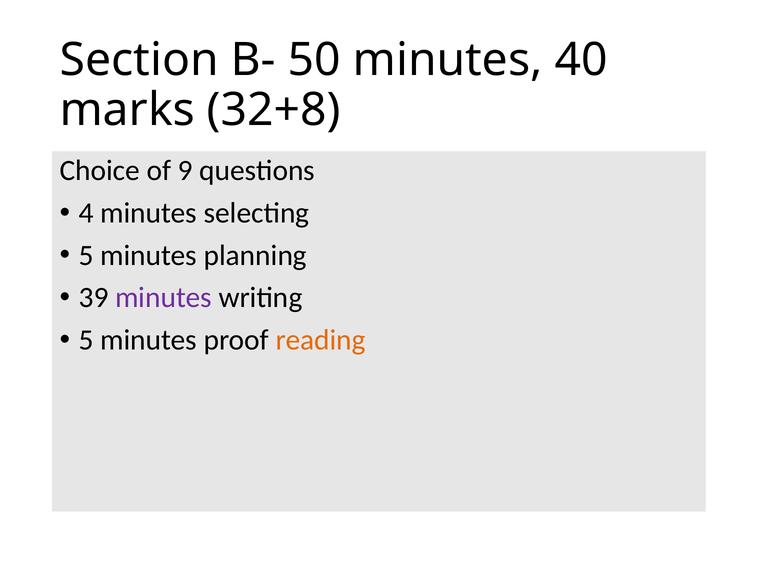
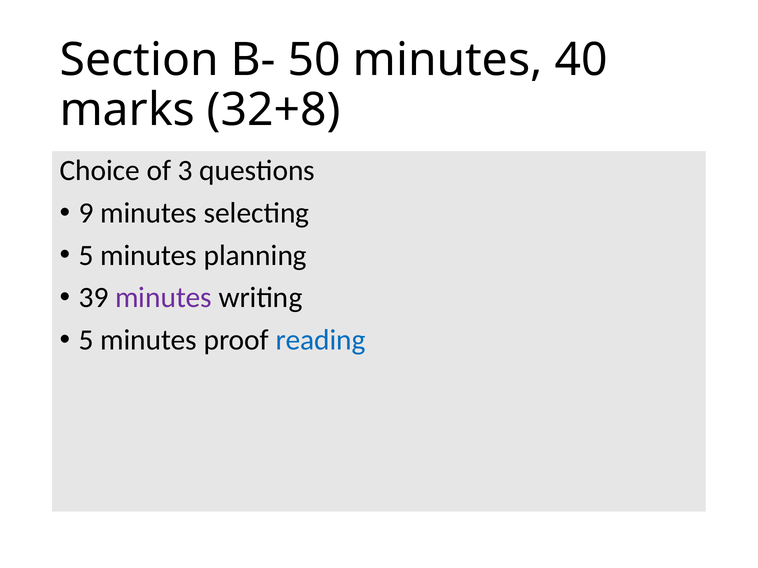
9: 9 -> 3
4: 4 -> 9
reading colour: orange -> blue
